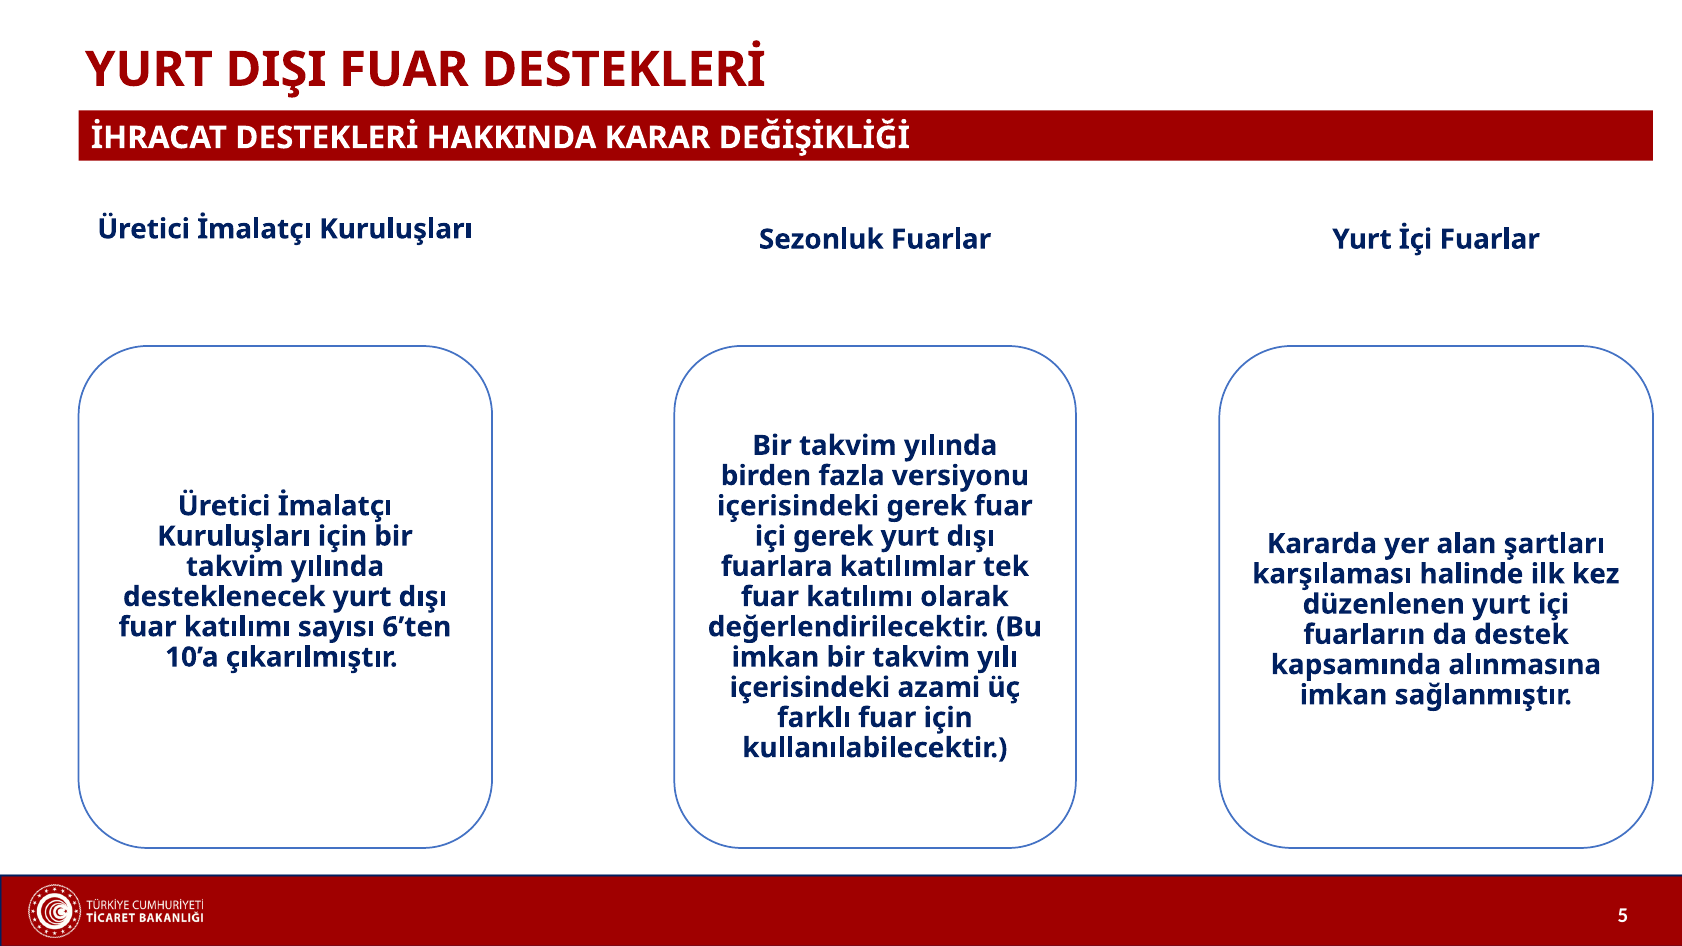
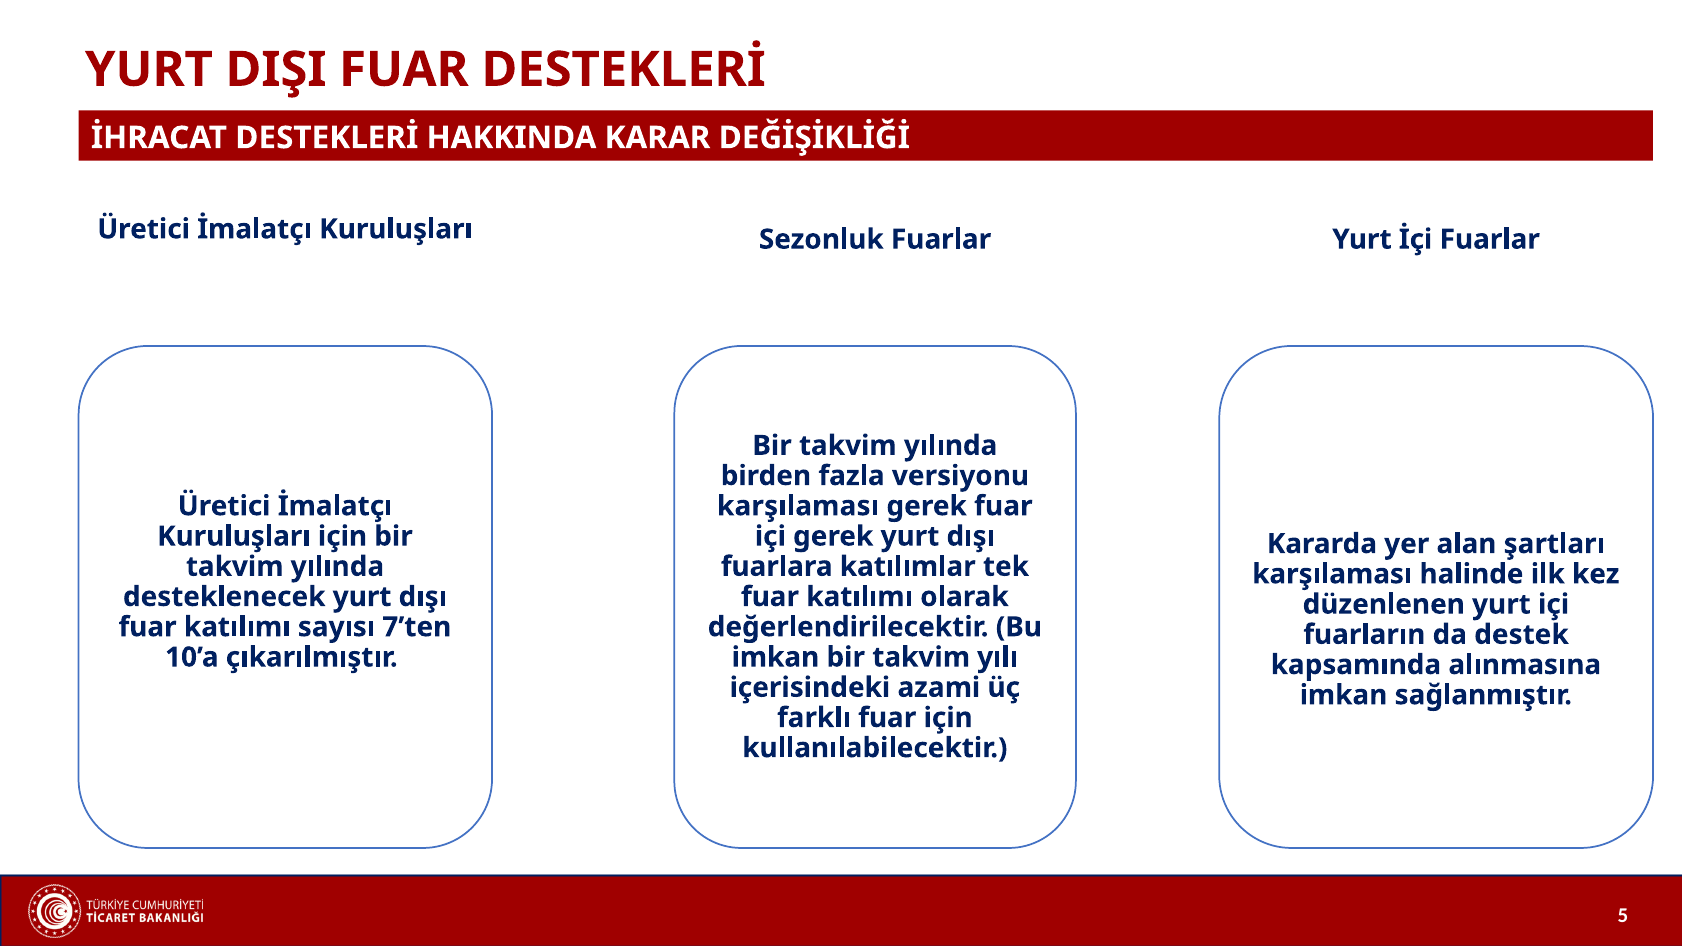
içerisindeki at (798, 506): içerisindeki -> karşılaması
6’ten: 6’ten -> 7’ten
